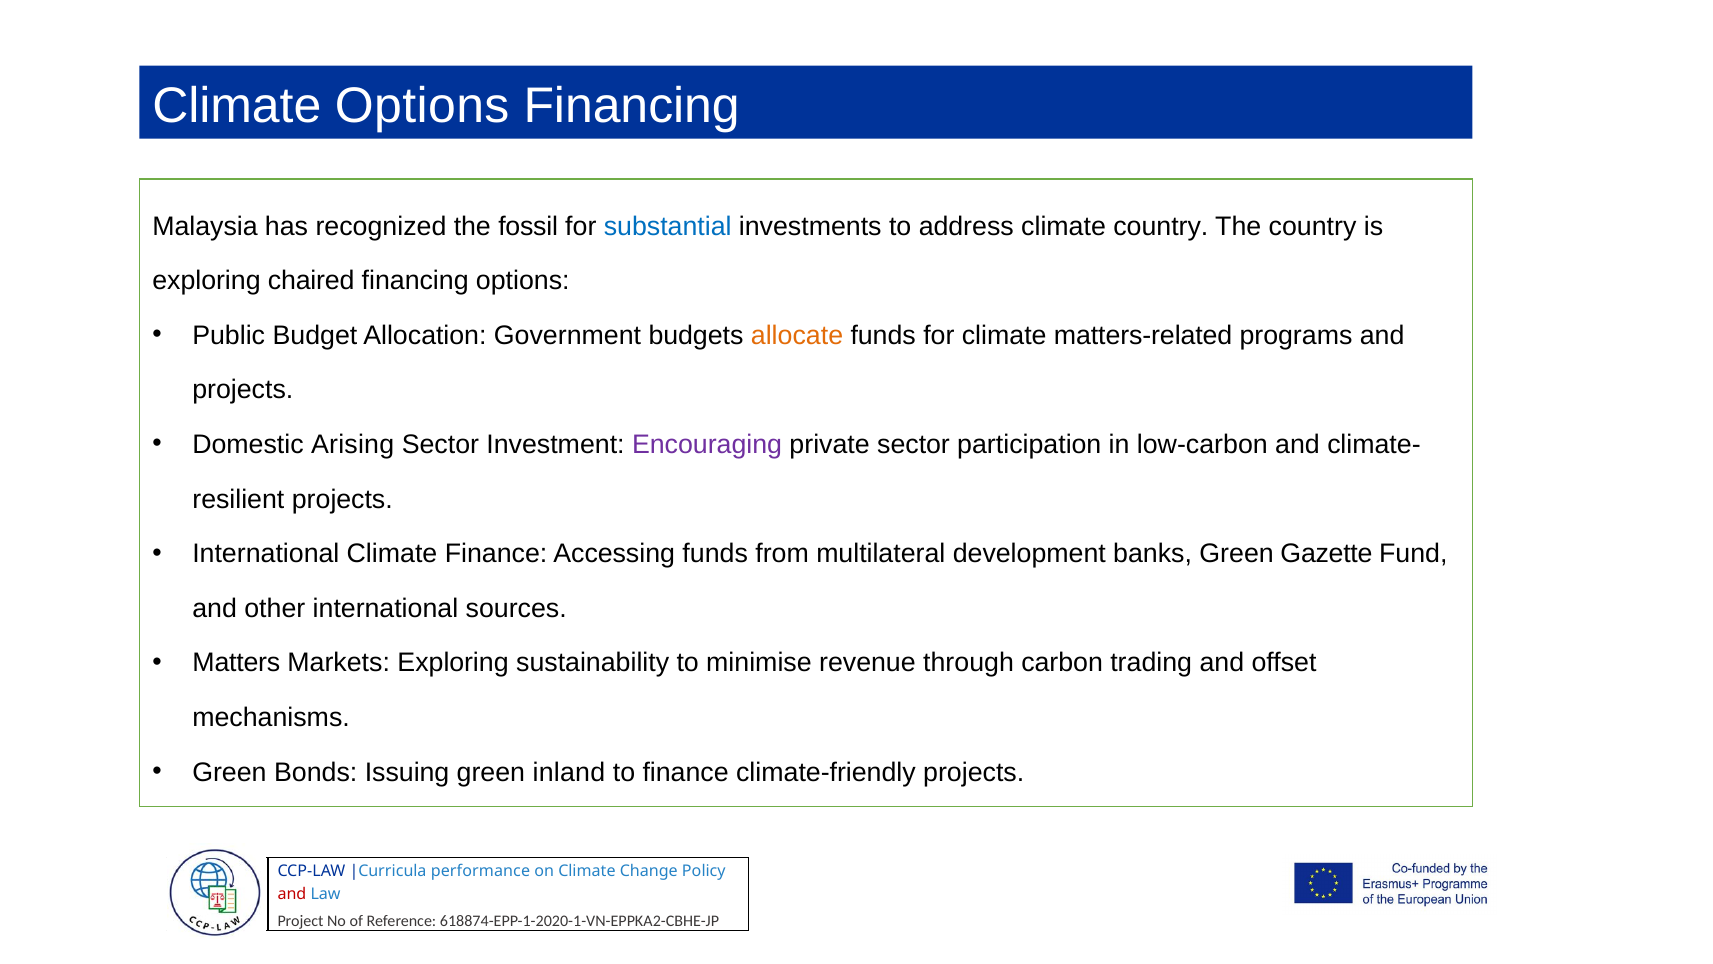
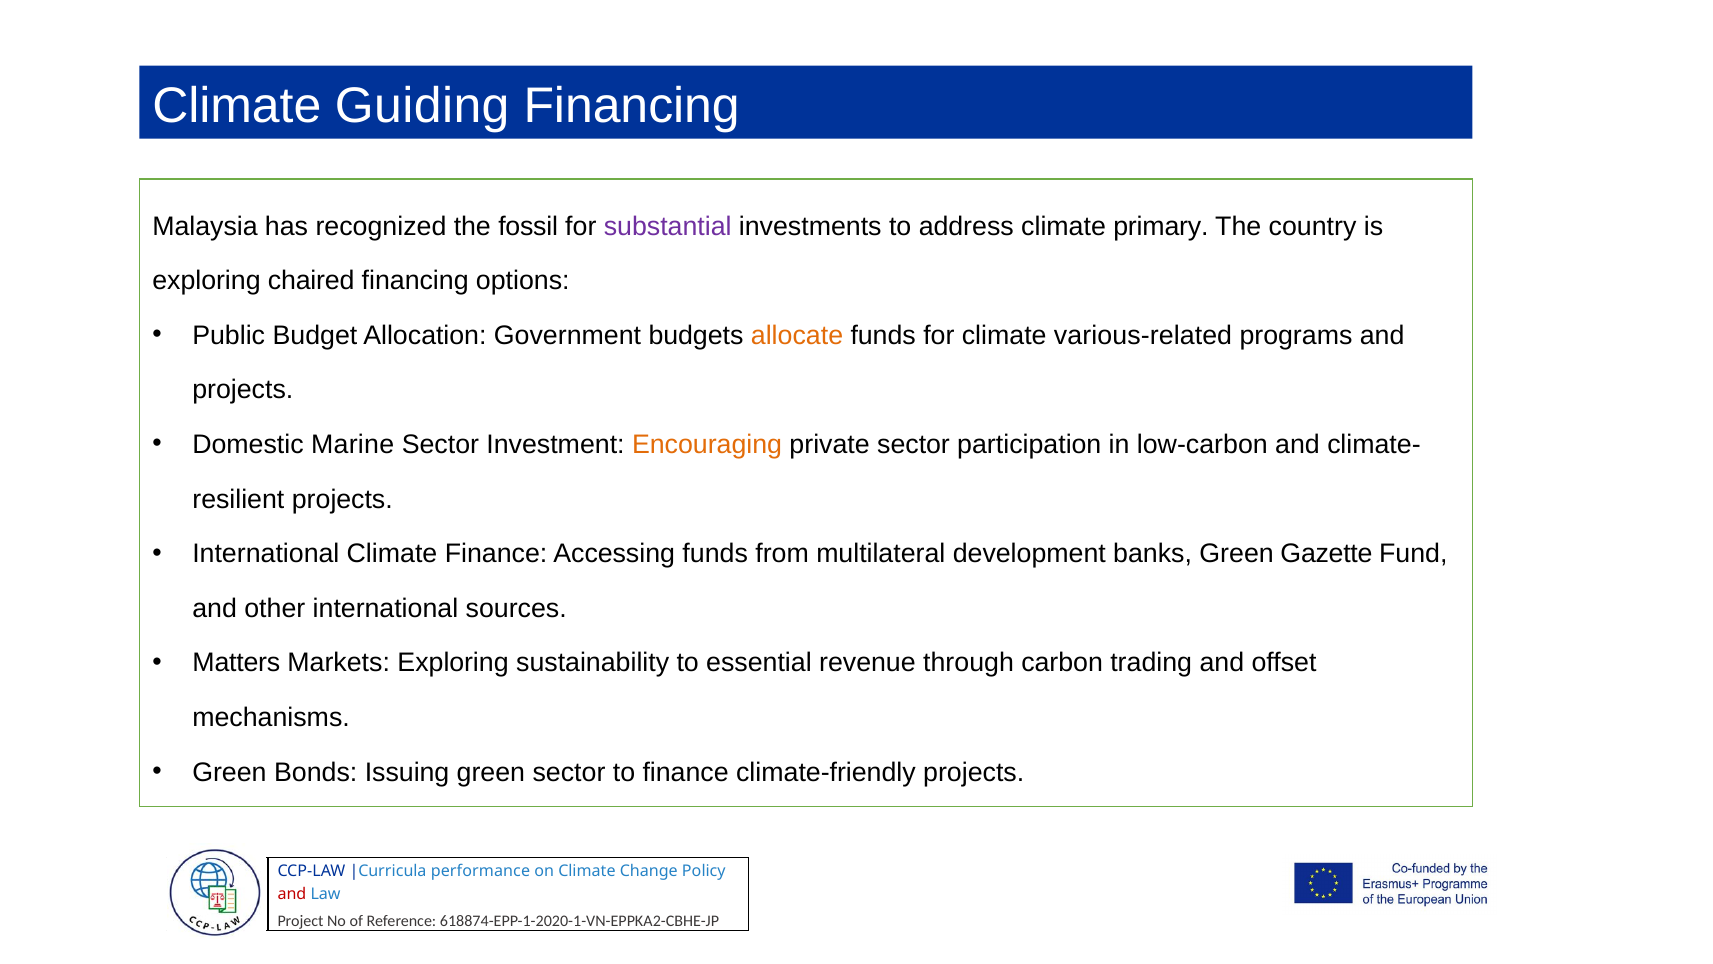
Climate Options: Options -> Guiding
substantial colour: blue -> purple
climate country: country -> primary
matters-related: matters-related -> various-related
Arising: Arising -> Marine
Encouraging colour: purple -> orange
minimise: minimise -> essential
green inland: inland -> sector
